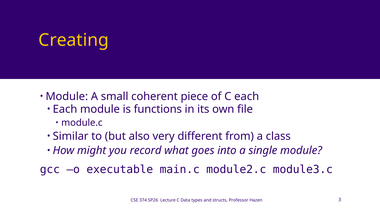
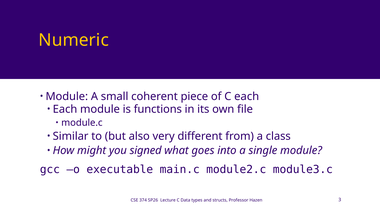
Creating: Creating -> Numeric
record: record -> signed
